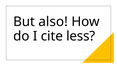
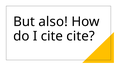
cite less: less -> cite
